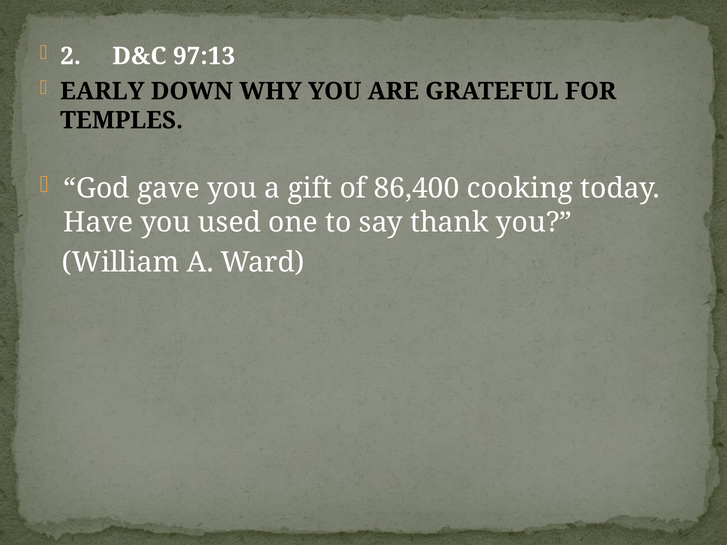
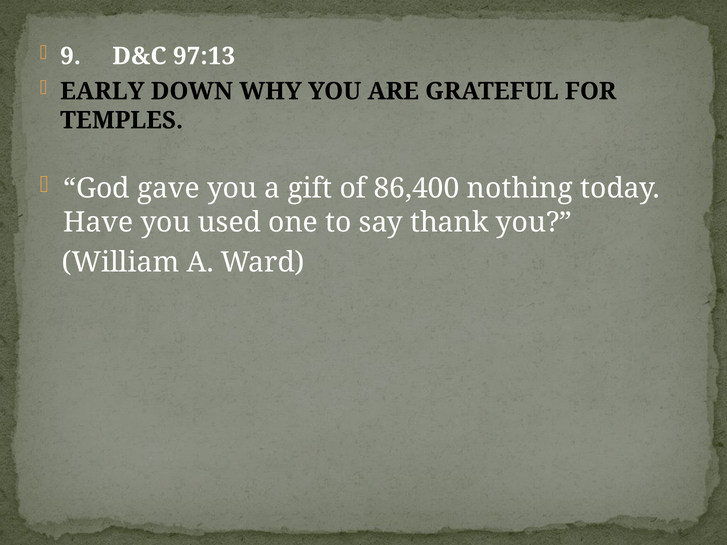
2: 2 -> 9
cooking: cooking -> nothing
